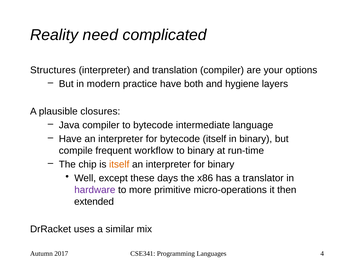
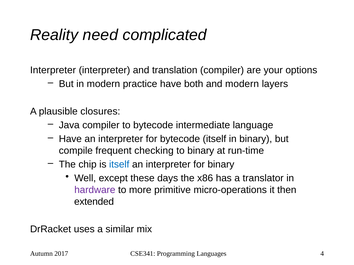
Structures at (53, 70): Structures -> Interpreter
and hygiene: hygiene -> modern
workflow: workflow -> checking
itself at (119, 165) colour: orange -> blue
